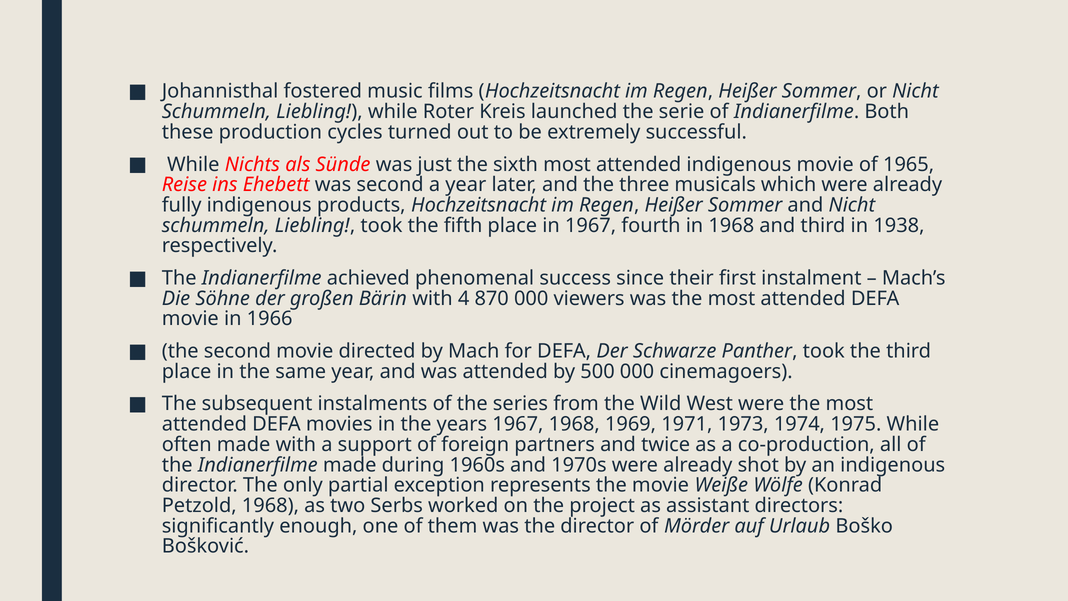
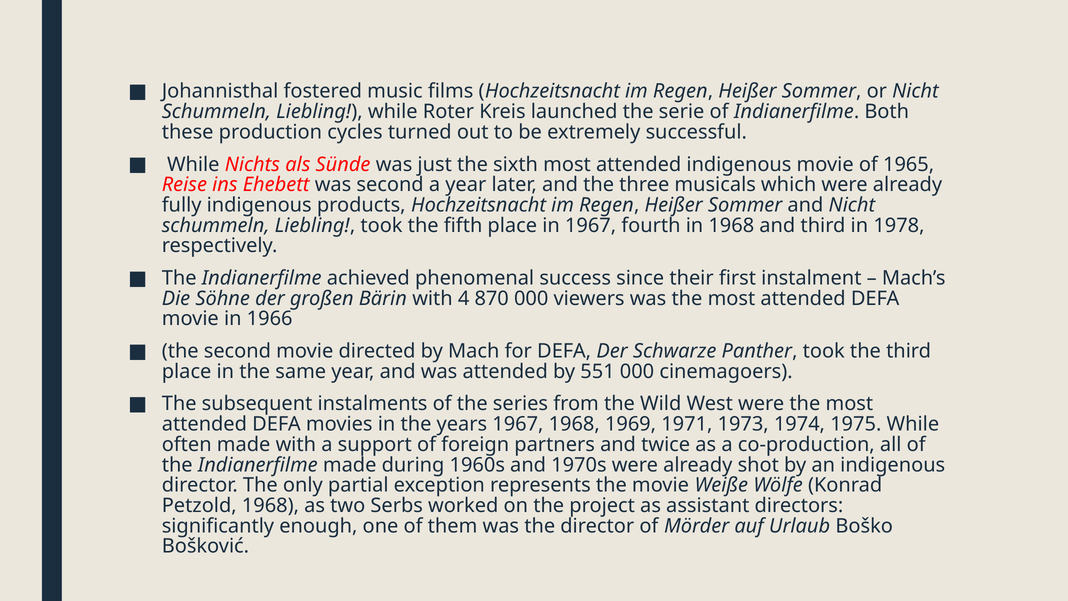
1938: 1938 -> 1978
500: 500 -> 551
